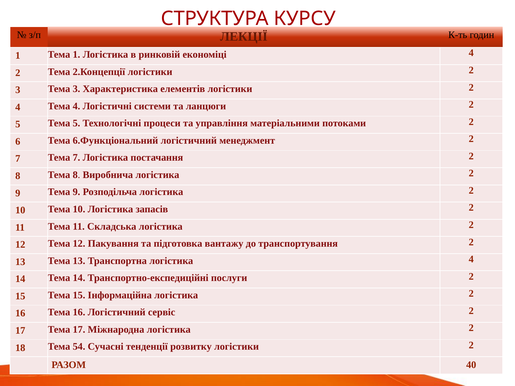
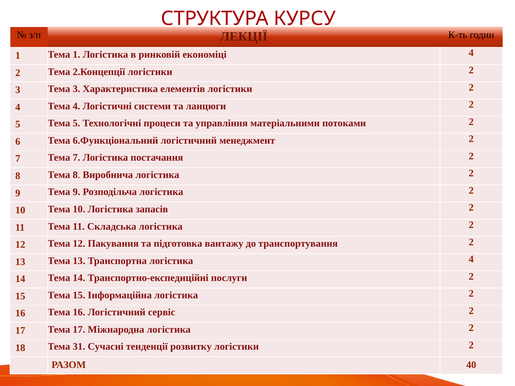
54: 54 -> 31
